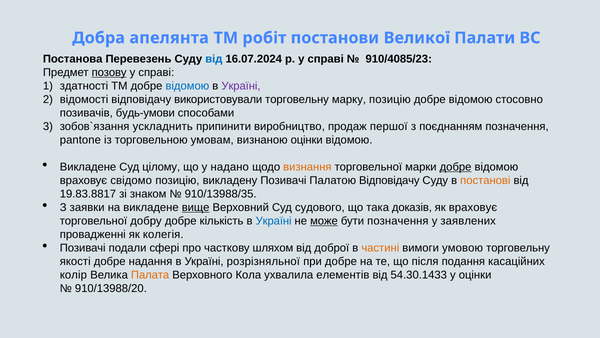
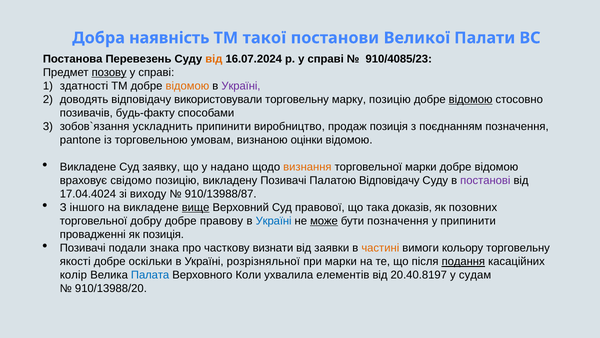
апелянта: апелянта -> наявність
робіт: робіт -> такої
від at (214, 59) colour: blue -> orange
відомою at (187, 86) colour: blue -> orange
відомості: відомості -> доводять
відомою at (471, 99) underline: none -> present
будь-умови: будь-умови -> будь-факту
продаж першої: першої -> позиція
цілому: цілому -> заявку
добре at (456, 167) underline: present -> none
постанові colour: orange -> purple
19.83.8817: 19.83.8817 -> 17.04.4024
знаком: знаком -> виходу
910/13988/35: 910/13988/35 -> 910/13988/87
заявки: заявки -> іншого
судового: судового -> правової
як враховує: враховує -> позовних
кількість: кількість -> правову
у заявлених: заявлених -> припинити
як колегія: колегія -> позиція
сфері: сфері -> знака
шляхом: шляхом -> визнати
доброї: доброї -> заявки
умовою: умовою -> кольору
надання: надання -> оскільки
при добре: добре -> марки
подання underline: none -> present
Палата colour: orange -> blue
Кола: Кола -> Коли
54.30.1433: 54.30.1433 -> 20.40.8197
у оцінки: оцінки -> судам
